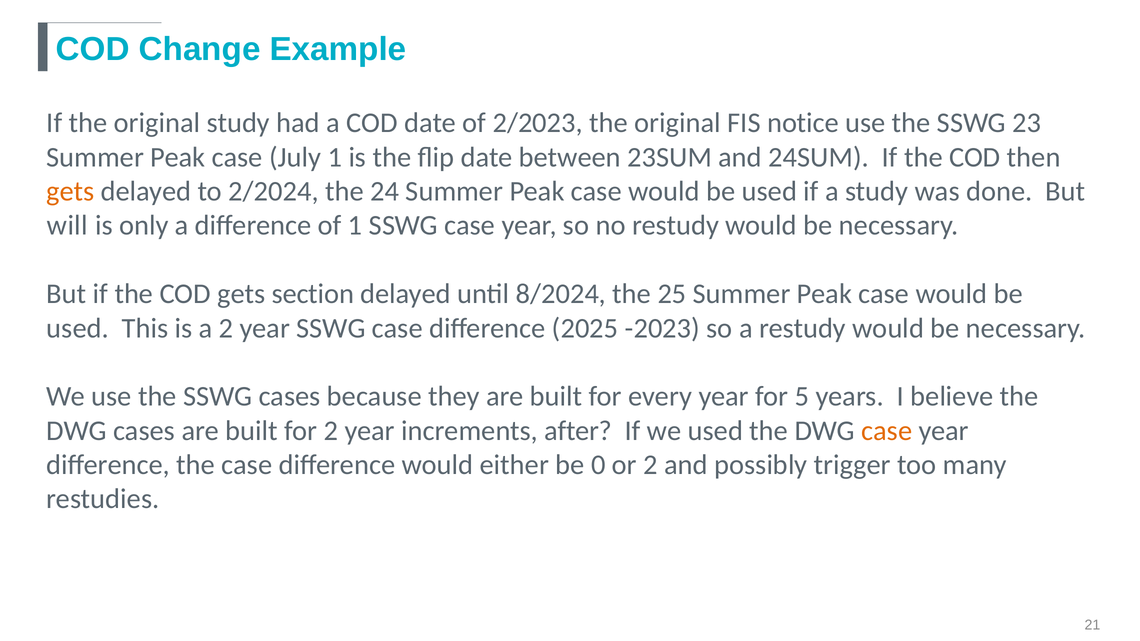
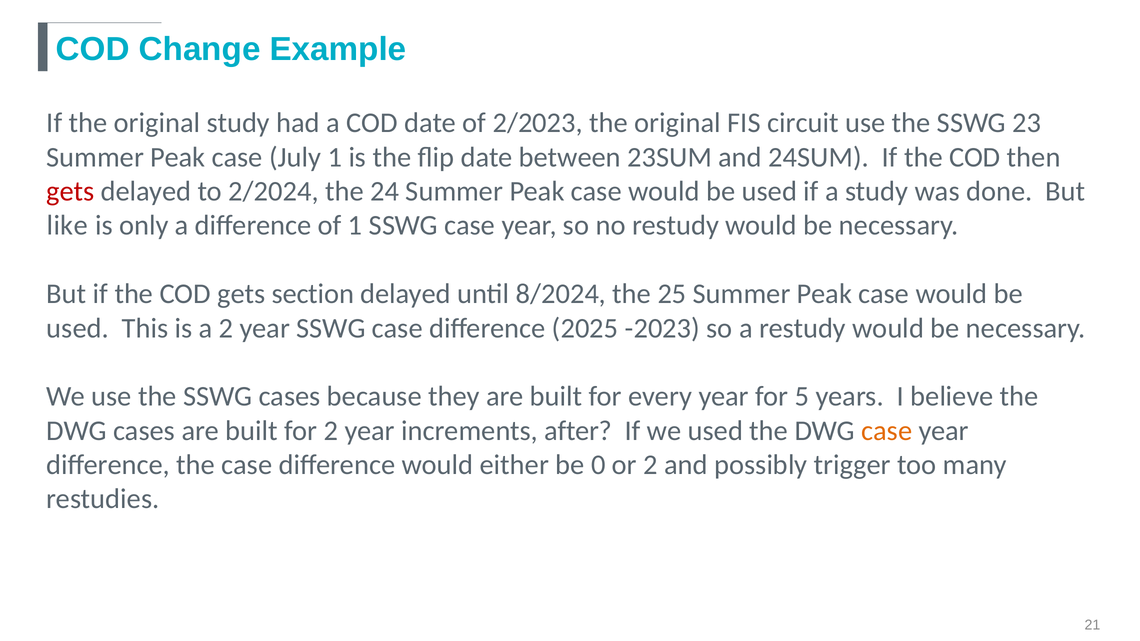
notice: notice -> circuit
gets at (70, 191) colour: orange -> red
will: will -> like
